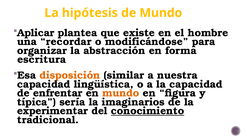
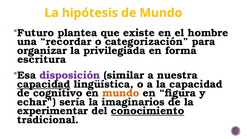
Aplicar: Aplicar -> Futuro
modificándose: modificándose -> categorización
abstracción: abstracción -> privilegiada
disposición colour: orange -> purple
capacidad at (44, 84) underline: none -> present
enfrentar: enfrentar -> cognitivo
típica: típica -> echar
